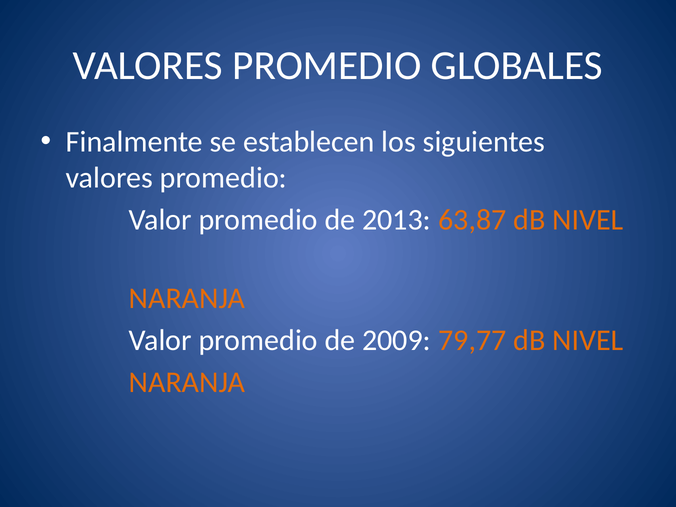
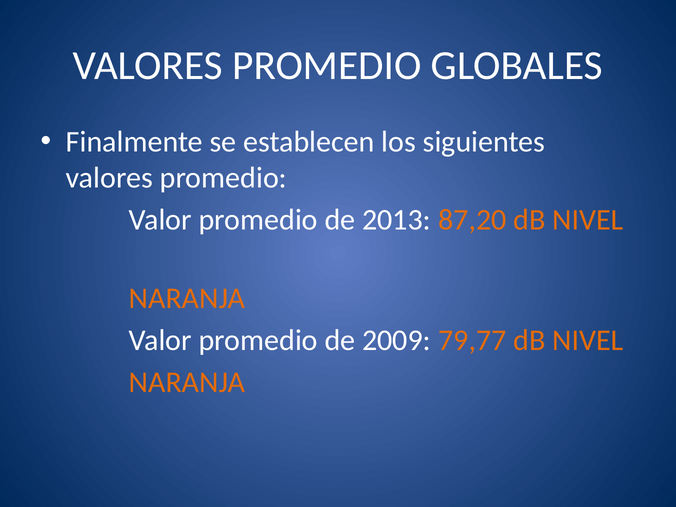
63,87: 63,87 -> 87,20
